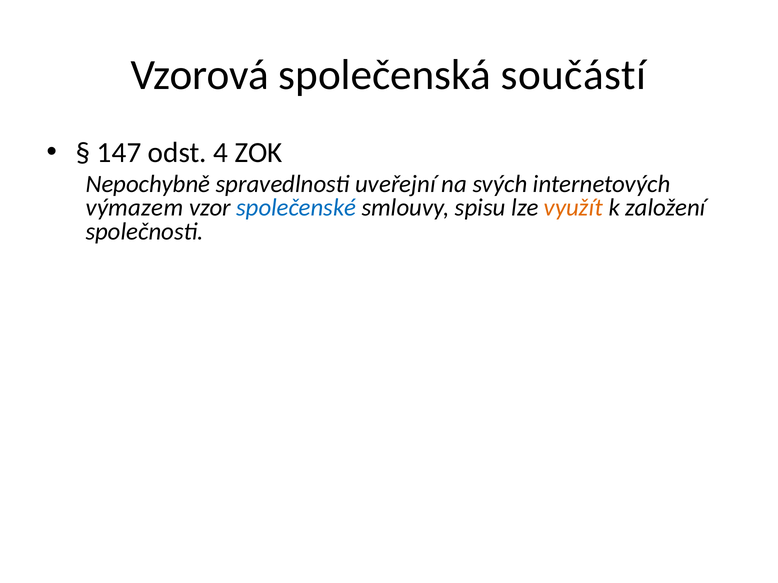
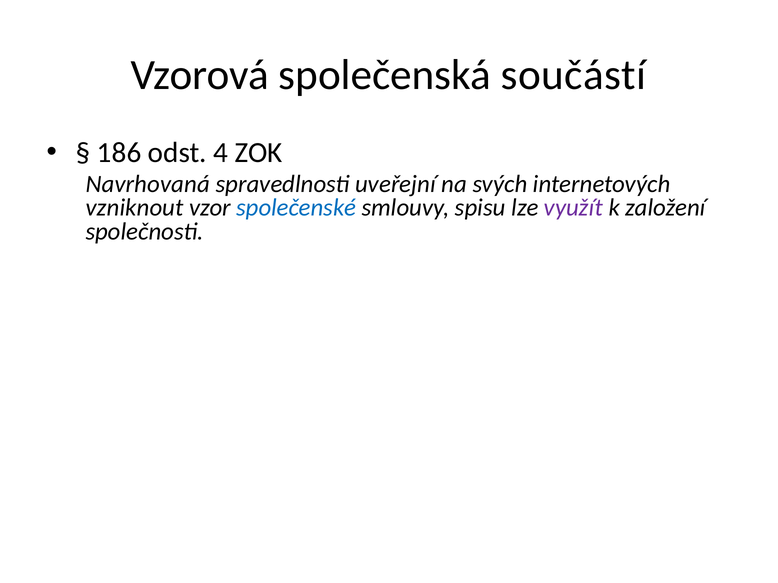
147: 147 -> 186
Nepochybně: Nepochybně -> Navrhovaná
výmazem: výmazem -> vzniknout
využít colour: orange -> purple
